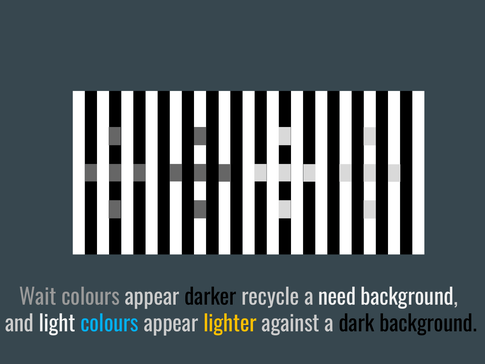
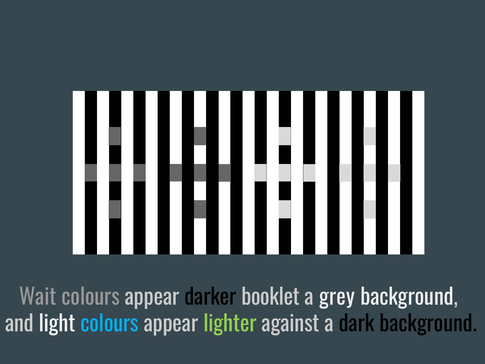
recycle: recycle -> booklet
need: need -> grey
lighter colour: yellow -> light green
